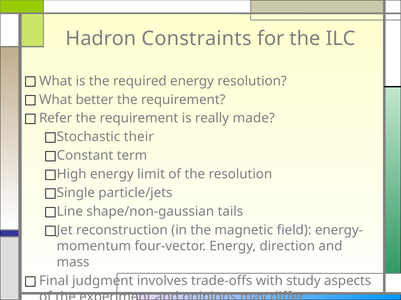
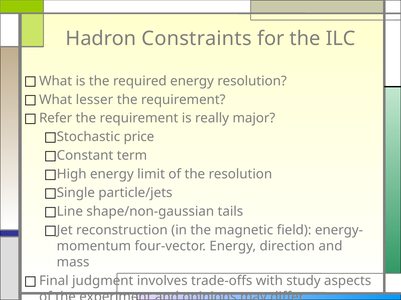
better: better -> lesser
made: made -> major
their: their -> price
